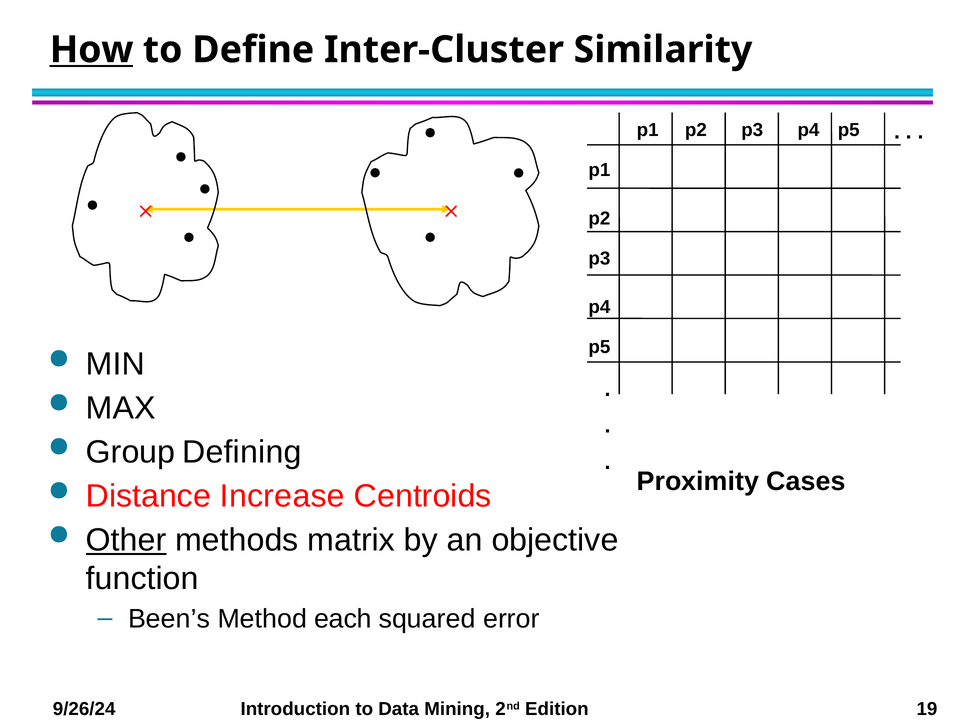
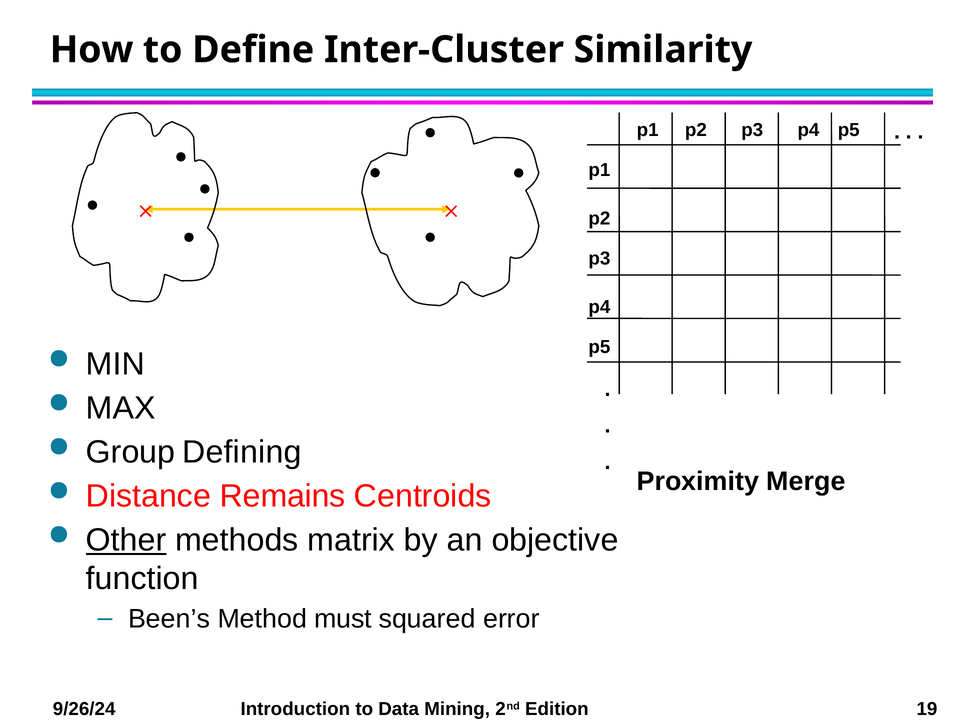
How underline: present -> none
Cases: Cases -> Merge
Increase: Increase -> Remains
each: each -> must
